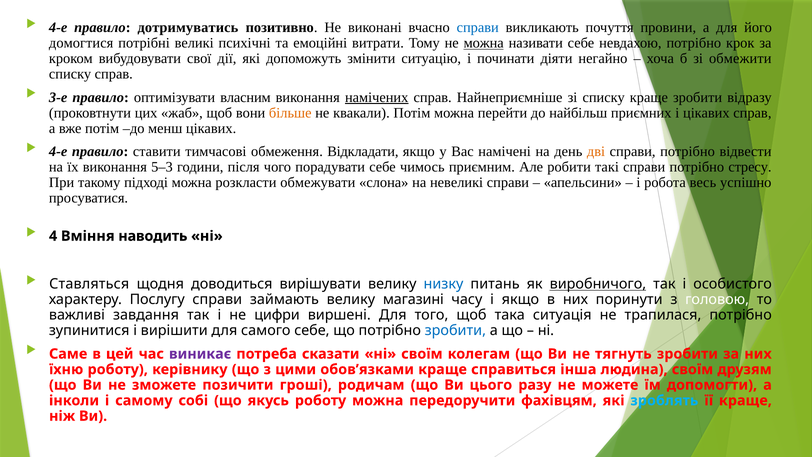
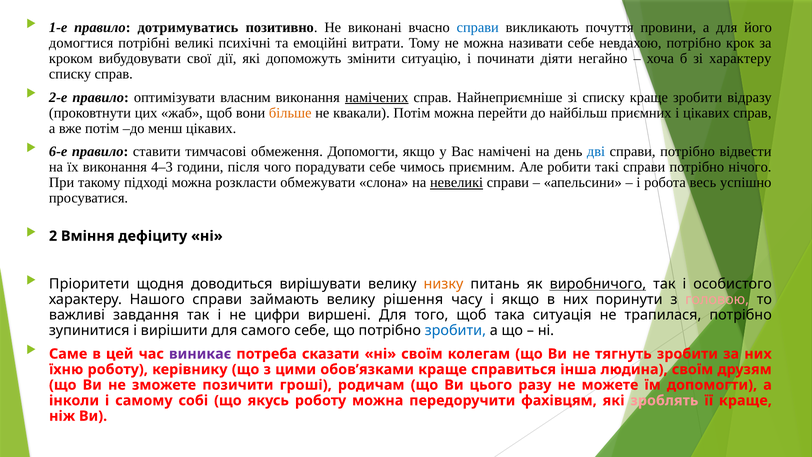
4-е at (58, 28): 4-е -> 1-е
можна at (484, 43) underline: present -> none
зі обмежити: обмежити -> характеру
3-е: 3-е -> 2-е
4-е at (58, 152): 4-е -> 6-е
обмеження Відкладати: Відкладати -> Допомогти
дві colour: orange -> blue
5–3: 5–3 -> 4–3
стресу: стресу -> нічого
невеликі underline: none -> present
4: 4 -> 2
наводить: наводить -> дефіциту
Ставляться: Ставляться -> Пріоритети
низку colour: blue -> orange
Послугу: Послугу -> Нашого
магазині: магазині -> рішення
головою colour: white -> pink
зроблять colour: light blue -> pink
